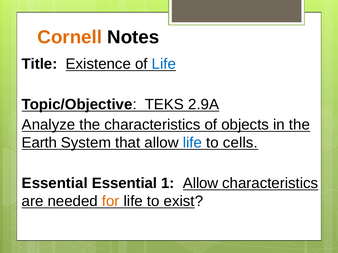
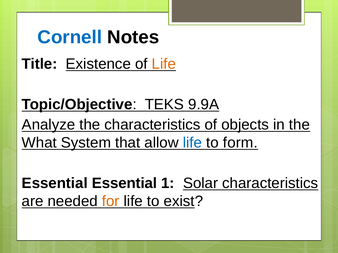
Cornell colour: orange -> blue
Life at (164, 64) colour: blue -> orange
2.9A: 2.9A -> 9.9A
Earth: Earth -> What
cells: cells -> form
1 Allow: Allow -> Solar
